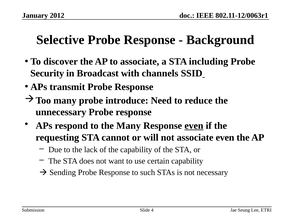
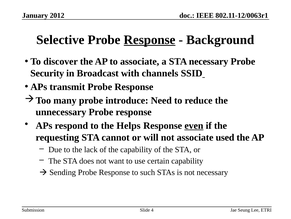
Response at (150, 40) underline: none -> present
STA including: including -> necessary
the Many: Many -> Helps
associate even: even -> used
